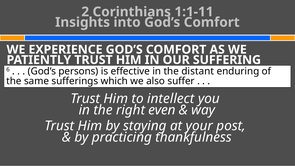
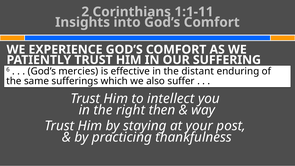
persons: persons -> mercies
even: even -> then
